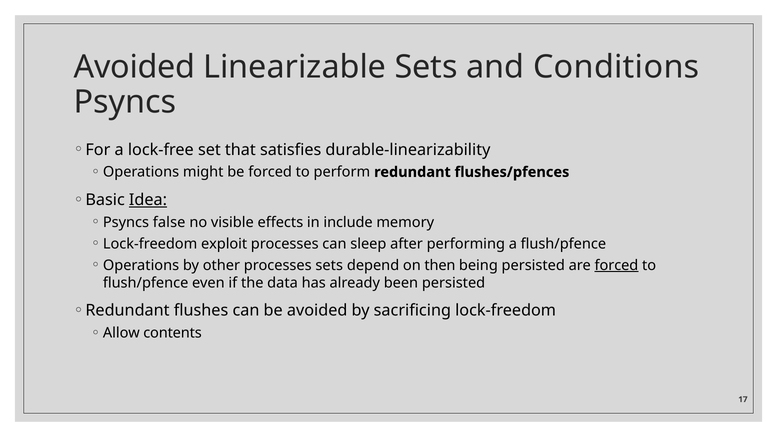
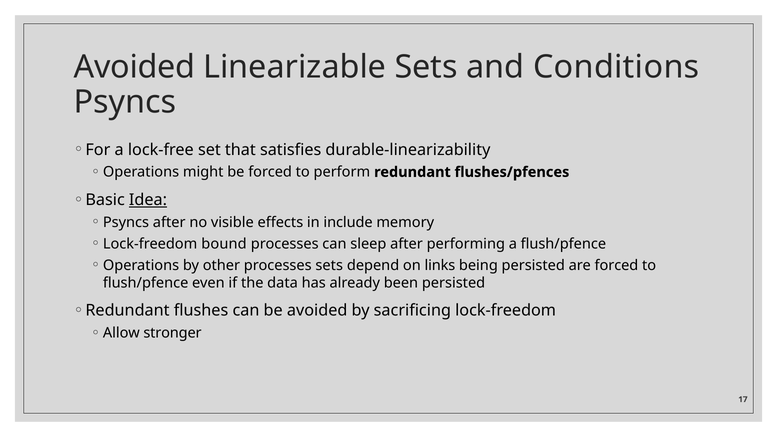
Psyncs false: false -> after
exploit: exploit -> bound
then: then -> links
forced at (616, 265) underline: present -> none
contents: contents -> stronger
